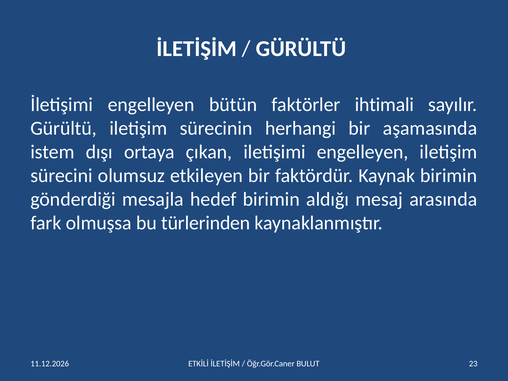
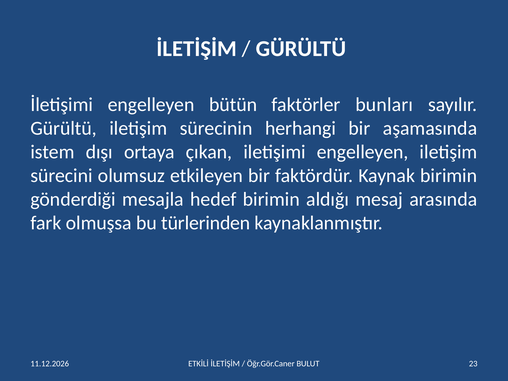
ihtimali: ihtimali -> bunları
